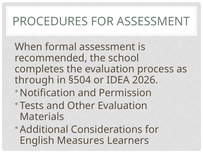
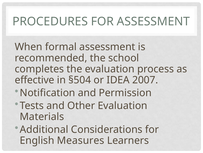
through: through -> effective
2026: 2026 -> 2007
